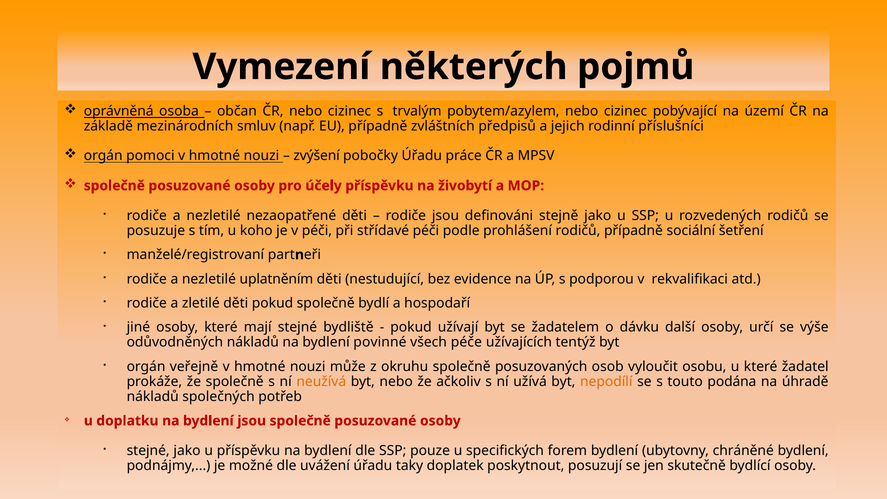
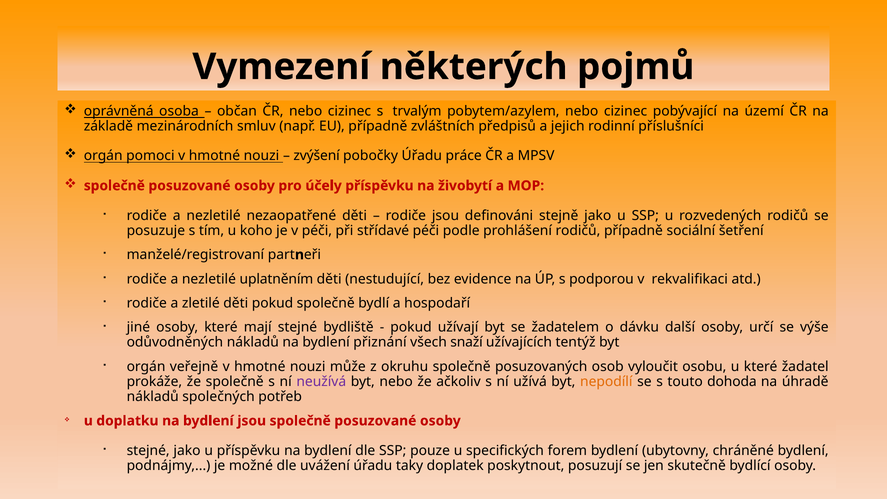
povinné: povinné -> přiznání
péče: péče -> snaží
neužívá colour: orange -> purple
podána: podána -> dohoda
